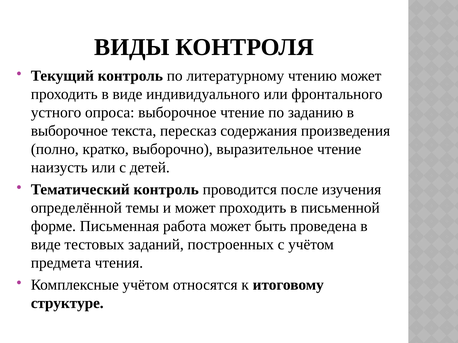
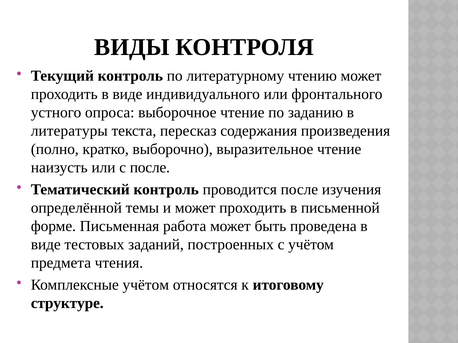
выборочное at (69, 131): выборочное -> литературы
с детей: детей -> после
